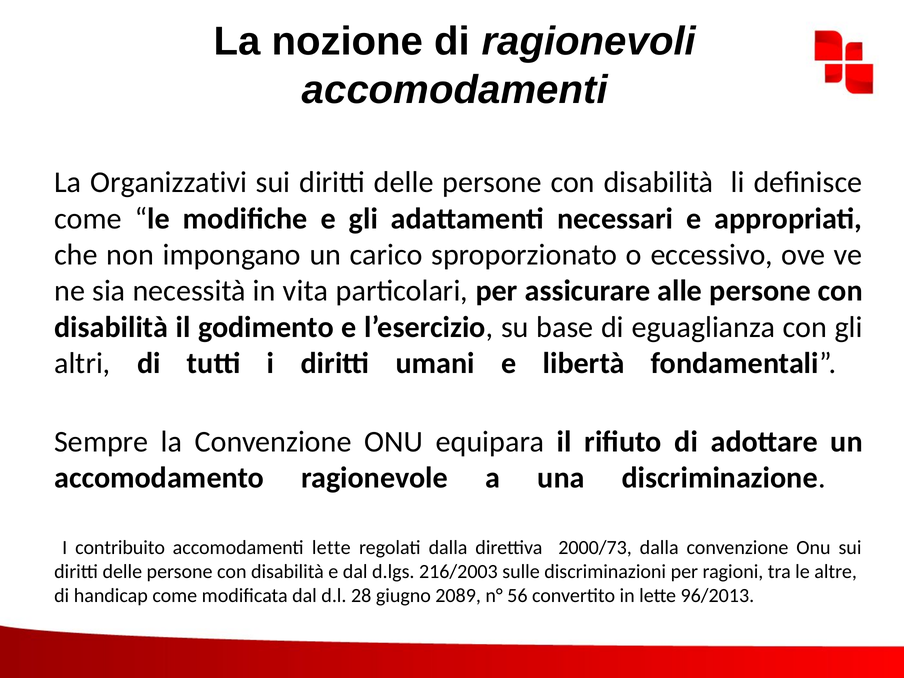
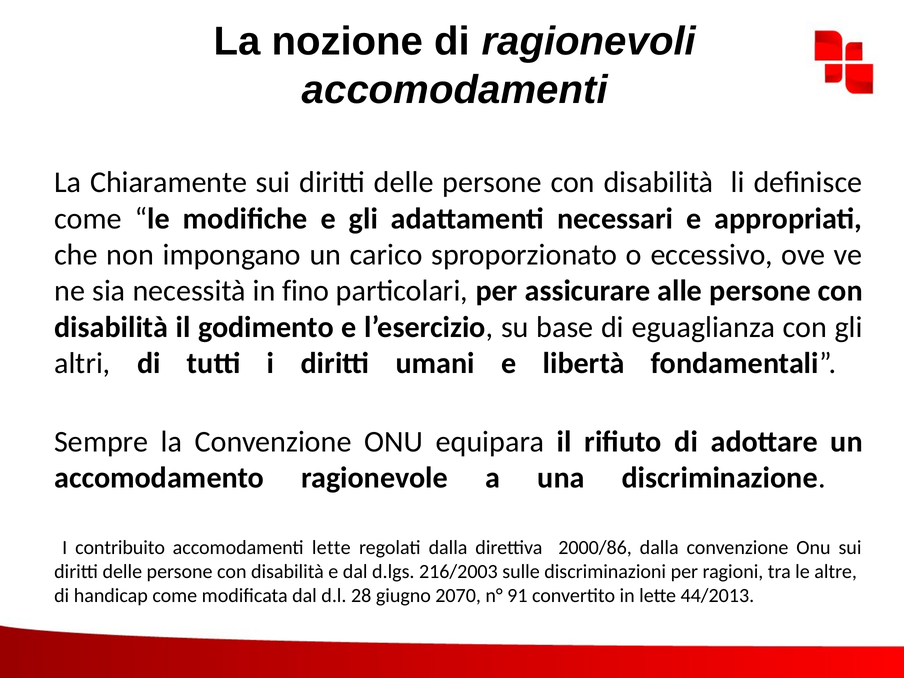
Organizzativi: Organizzativi -> Chiaramente
vita: vita -> fino
2000/73: 2000/73 -> 2000/86
2089: 2089 -> 2070
56: 56 -> 91
96/2013: 96/2013 -> 44/2013
